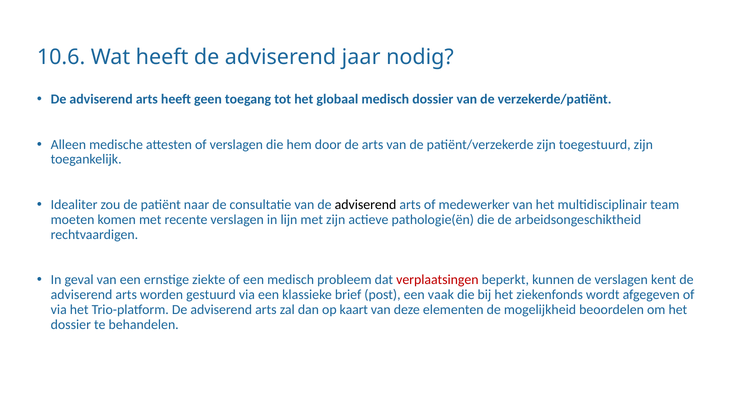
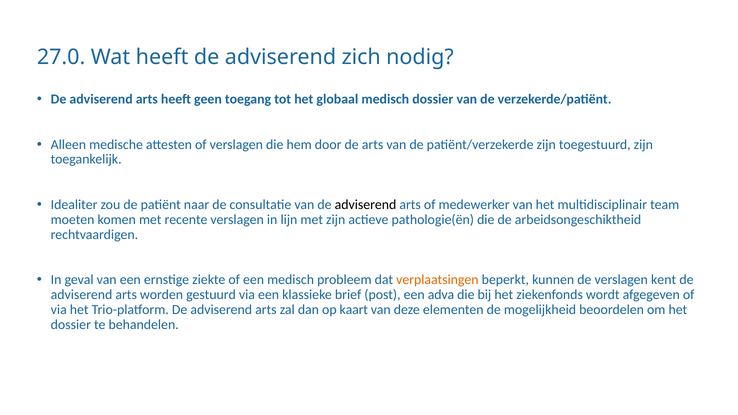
10.6: 10.6 -> 27.0
jaar: jaar -> zich
verplaatsingen colour: red -> orange
vaak: vaak -> adva
